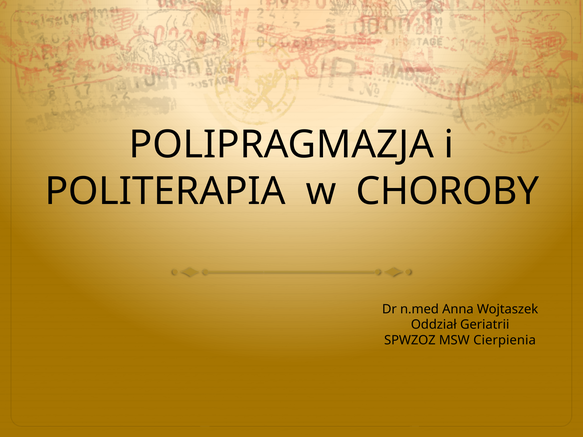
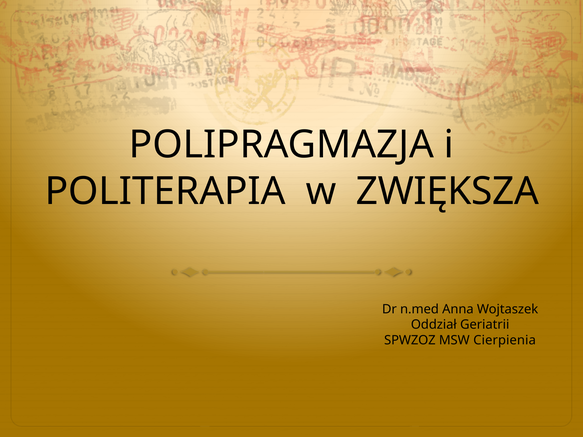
CHOROBY: CHOROBY -> ZWIĘKSZA
